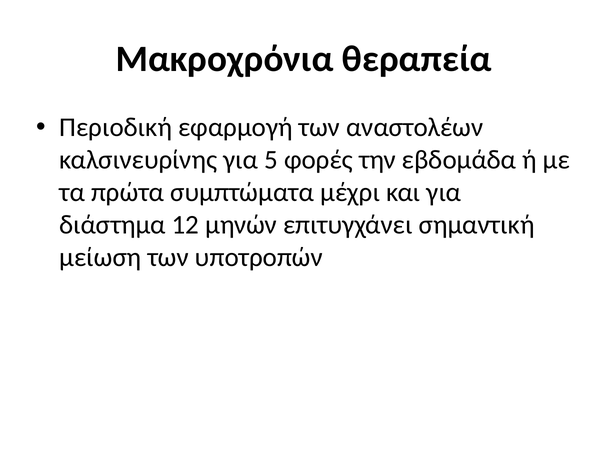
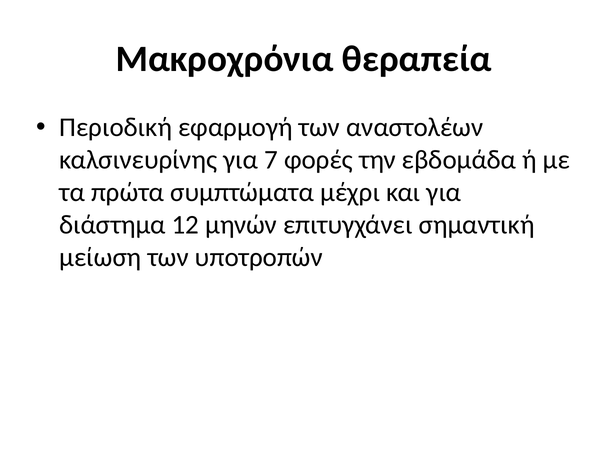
5: 5 -> 7
